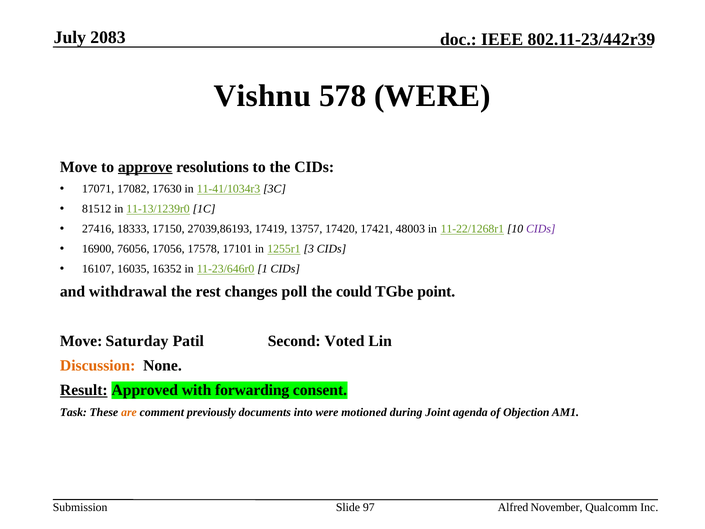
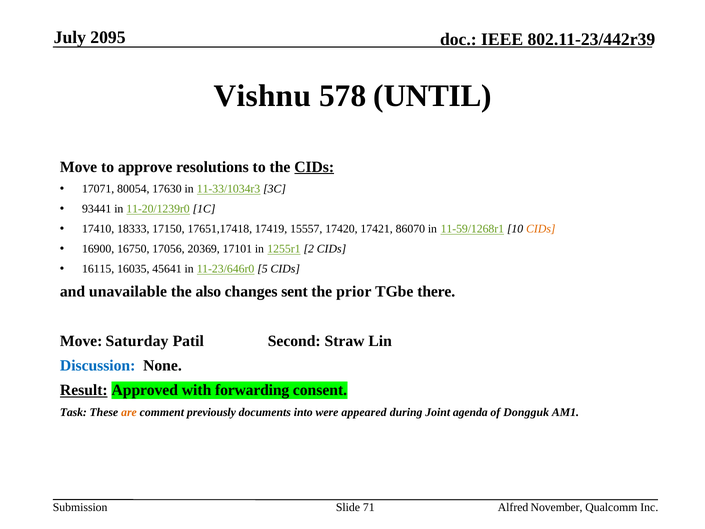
2083: 2083 -> 2095
578 WERE: WERE -> UNTIL
approve underline: present -> none
CIDs at (314, 167) underline: none -> present
17082: 17082 -> 80054
11-41/1034r3: 11-41/1034r3 -> 11-33/1034r3
81512: 81512 -> 93441
11-13/1239r0: 11-13/1239r0 -> 11-20/1239r0
27416: 27416 -> 17410
27039,86193: 27039,86193 -> 17651,17418
13757: 13757 -> 15557
48003: 48003 -> 86070
11-22/1268r1: 11-22/1268r1 -> 11-59/1268r1
CIDs at (541, 229) colour: purple -> orange
76056: 76056 -> 16750
17578: 17578 -> 20369
3: 3 -> 2
16107: 16107 -> 16115
16352: 16352 -> 45641
1: 1 -> 5
withdrawal: withdrawal -> unavailable
rest: rest -> also
poll: poll -> sent
could: could -> prior
point: point -> there
Voted: Voted -> Straw
Discussion colour: orange -> blue
motioned: motioned -> appeared
Objection: Objection -> Dongguk
97: 97 -> 71
